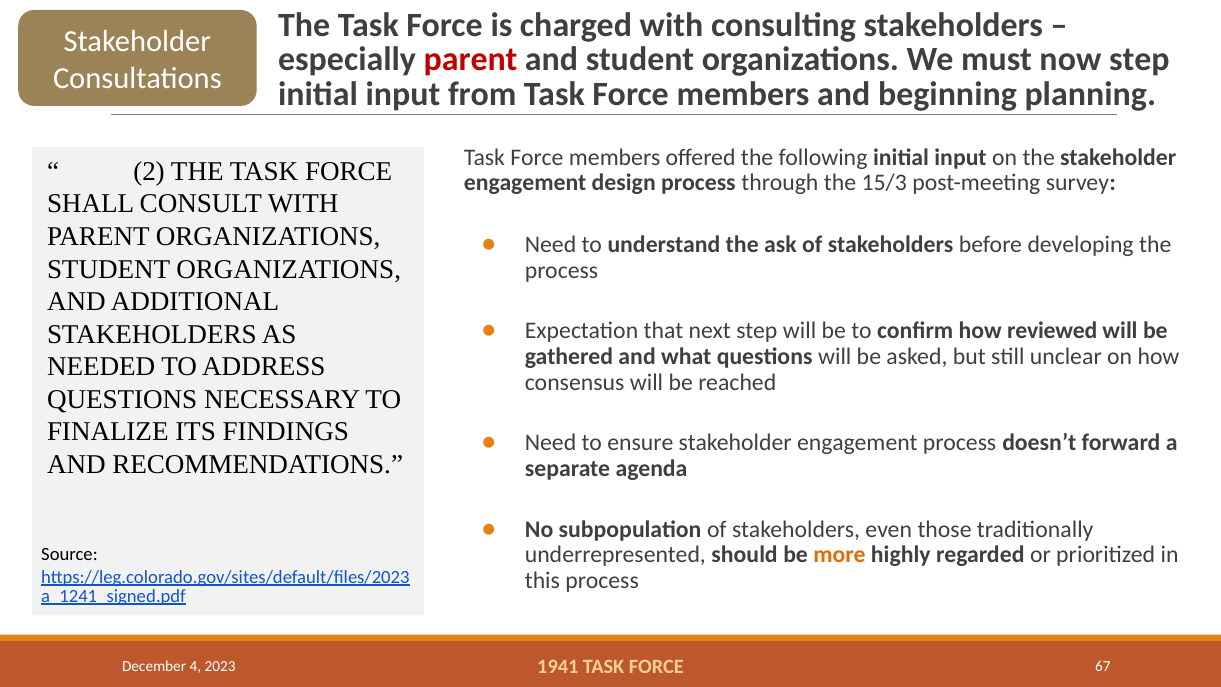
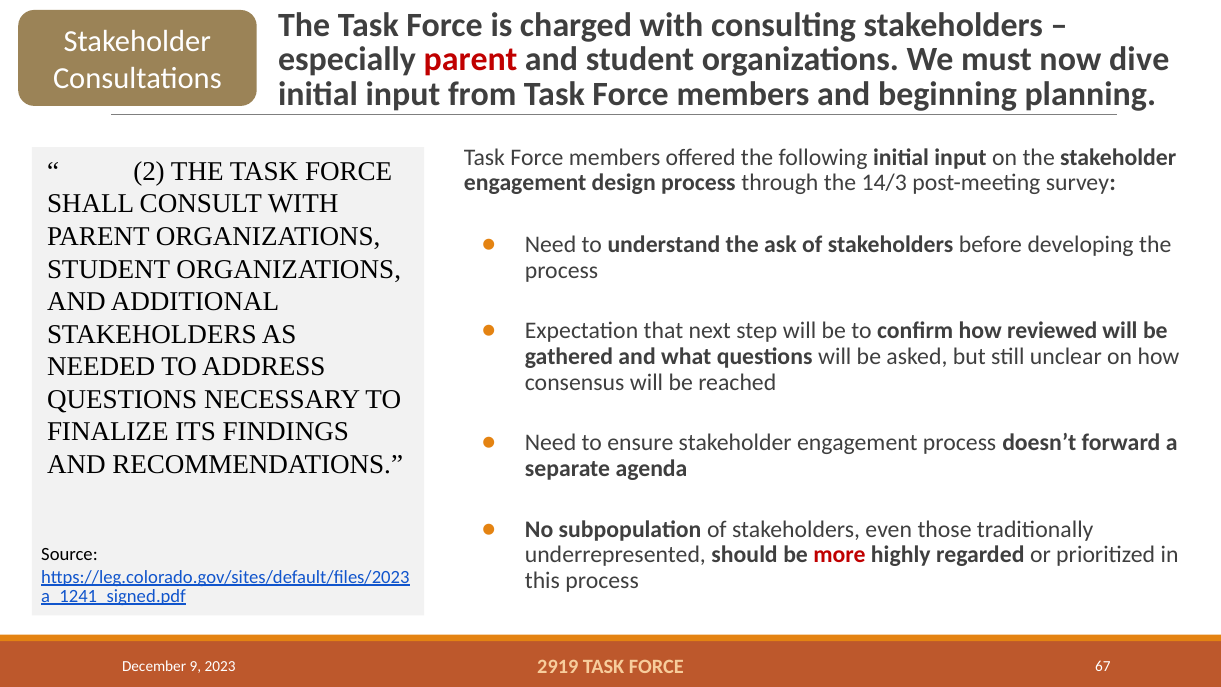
now step: step -> dive
15/3: 15/3 -> 14/3
more colour: orange -> red
4: 4 -> 9
1941: 1941 -> 2919
